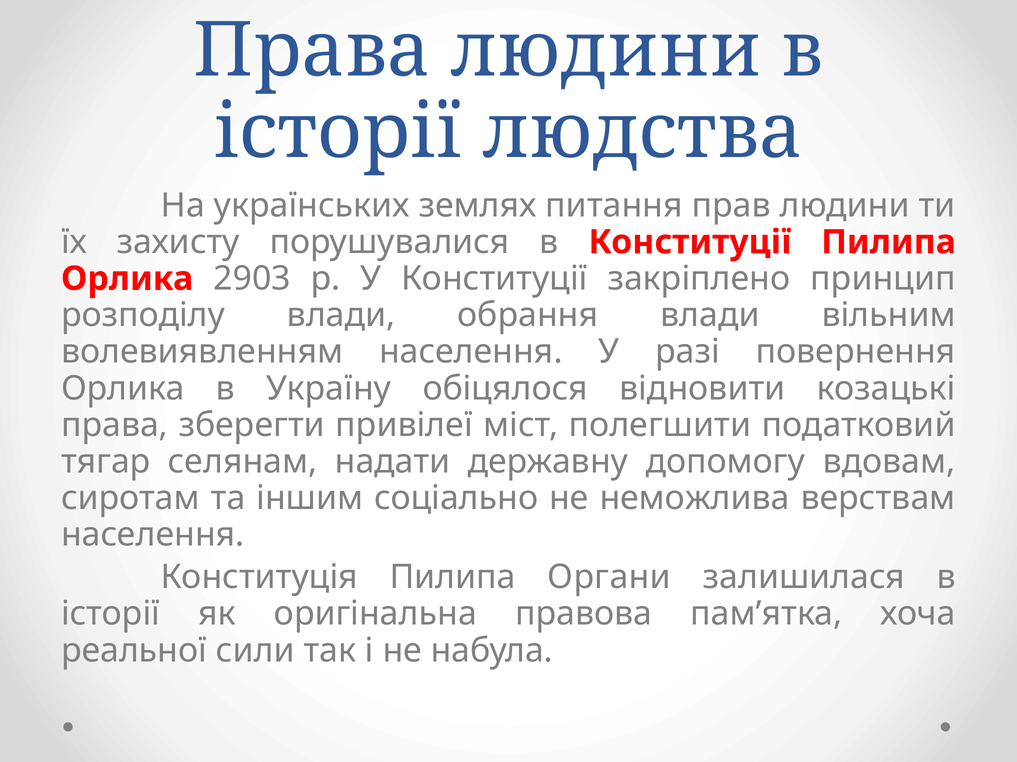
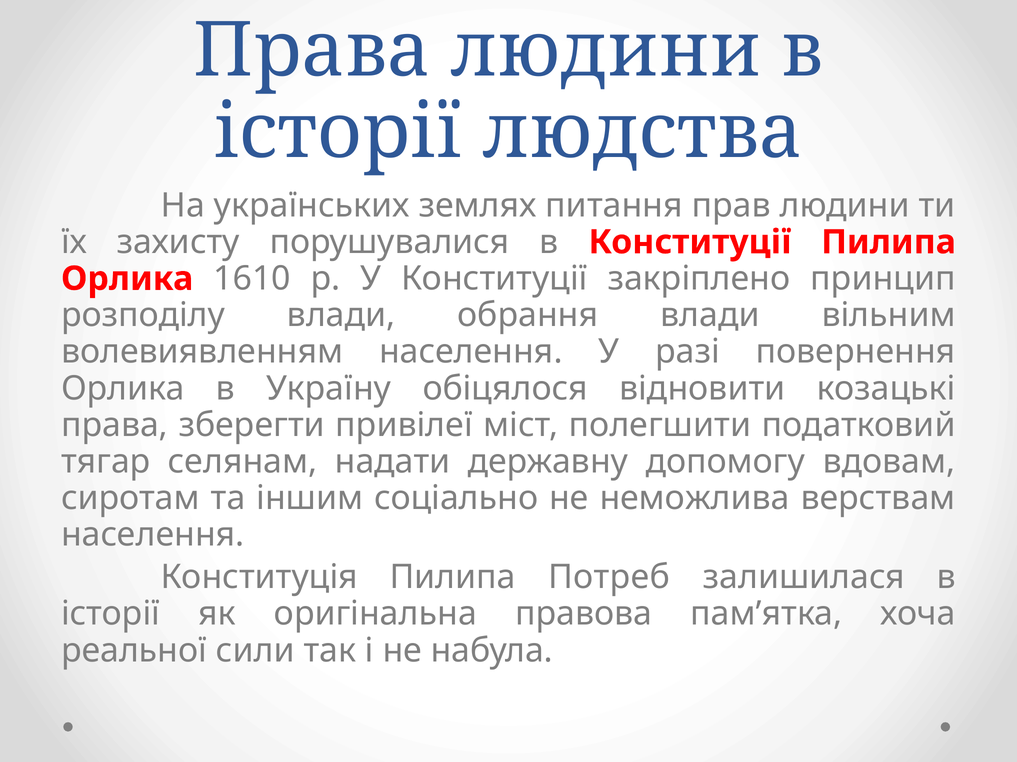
2903: 2903 -> 1610
Органи: Органи -> Потреб
